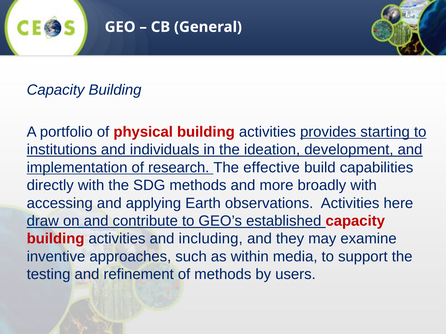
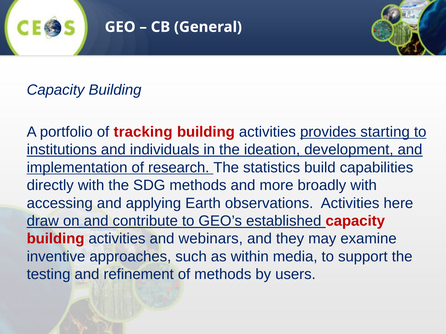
physical: physical -> tracking
effective: effective -> statistics
including: including -> webinars
